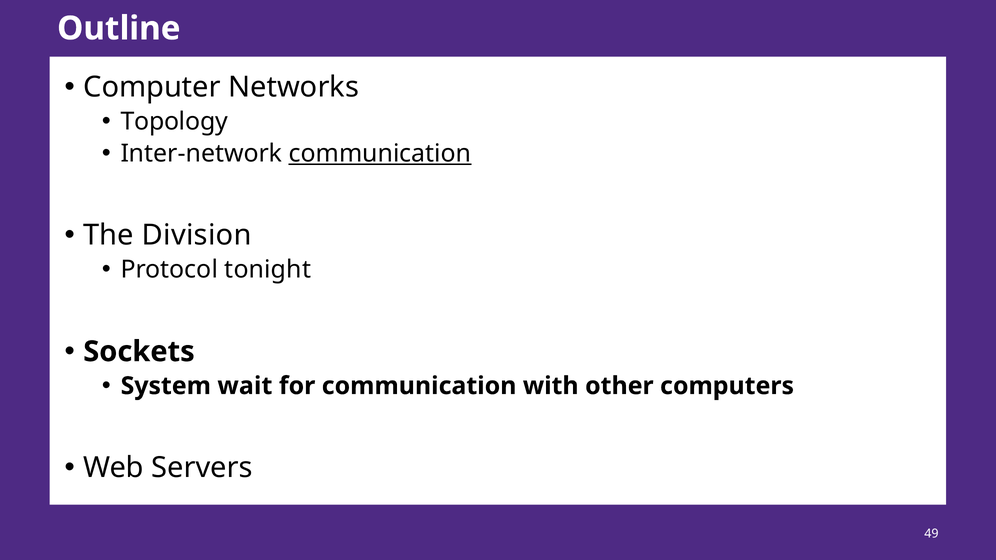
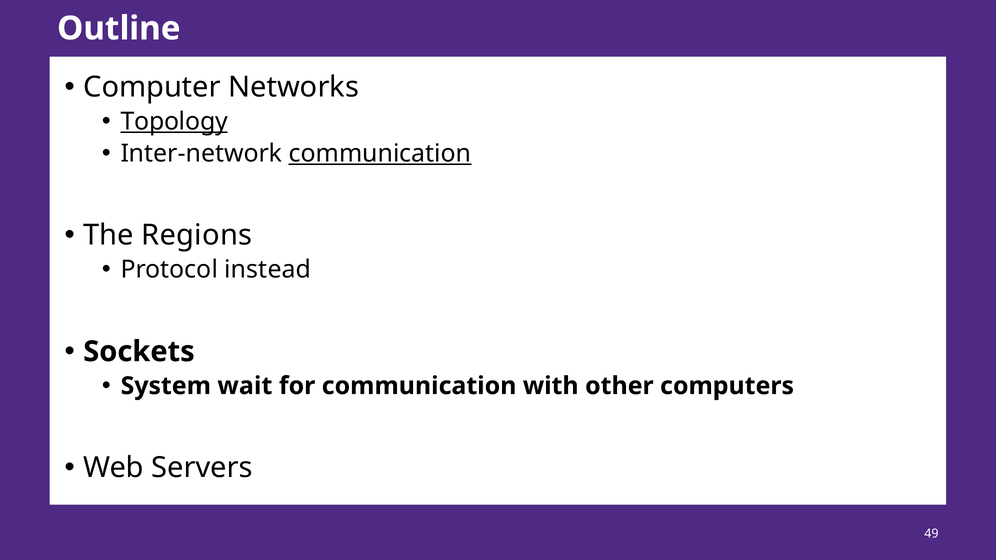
Topology underline: none -> present
Division: Division -> Regions
tonight: tonight -> instead
